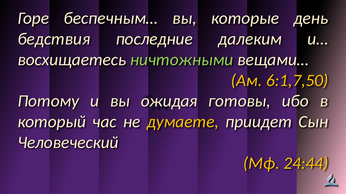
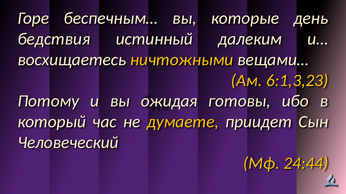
последние: последние -> истинный
ничтожными colour: light green -> yellow
6:1,7,50: 6:1,7,50 -> 6:1,3,23
